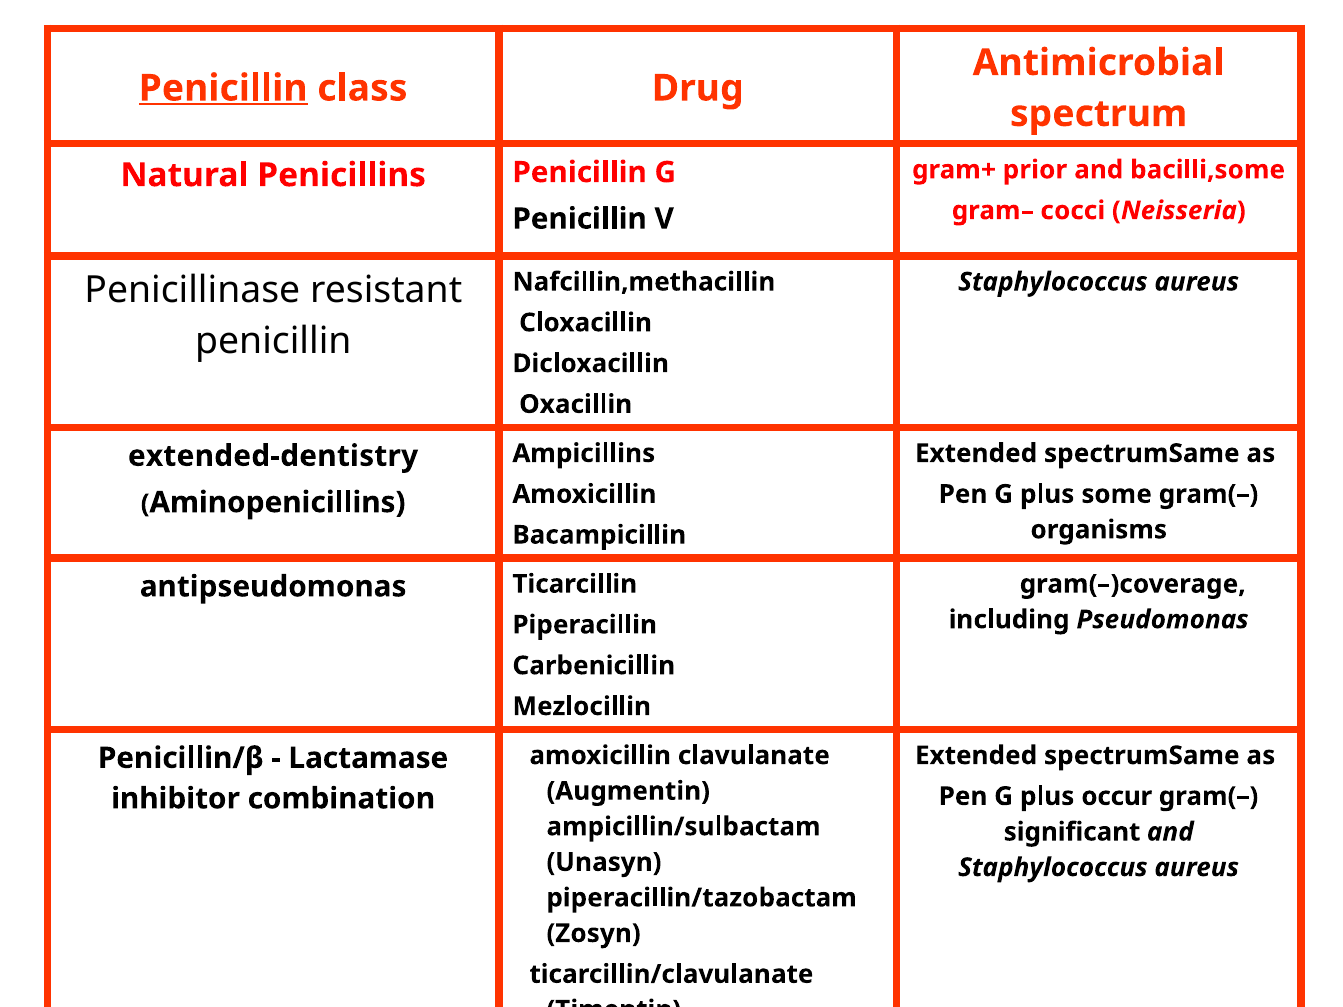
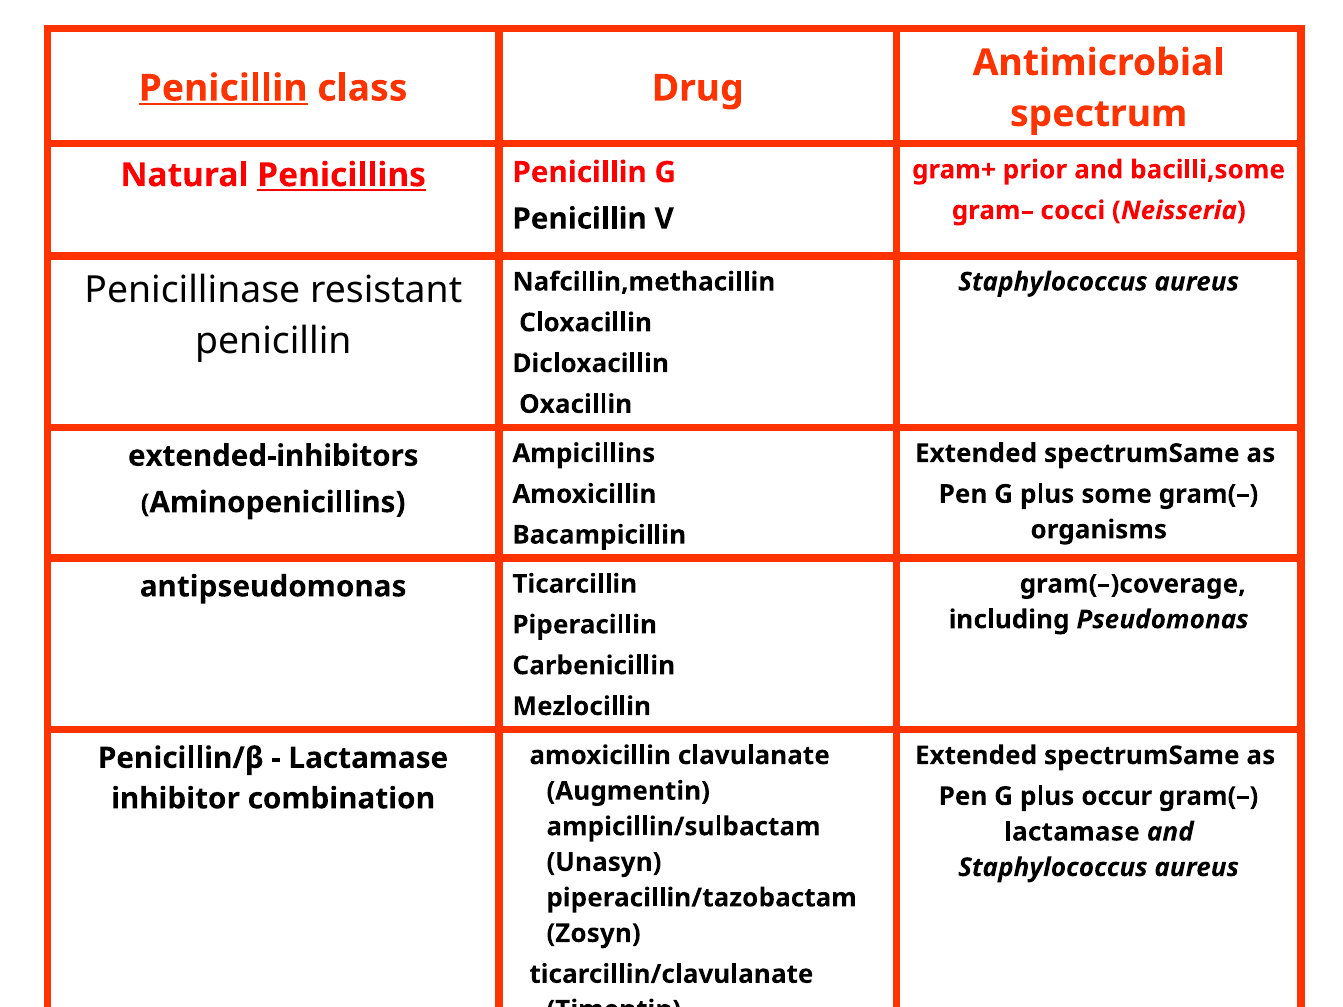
Penicillins underline: none -> present
extended-dentistry: extended-dentistry -> extended-inhibitors
significant at (1072, 832): significant -> lactamase
